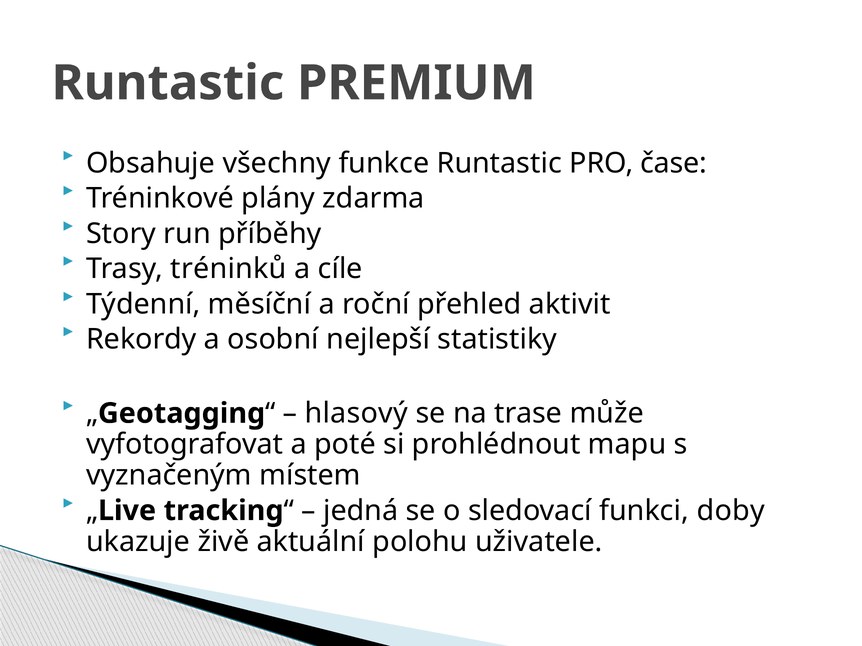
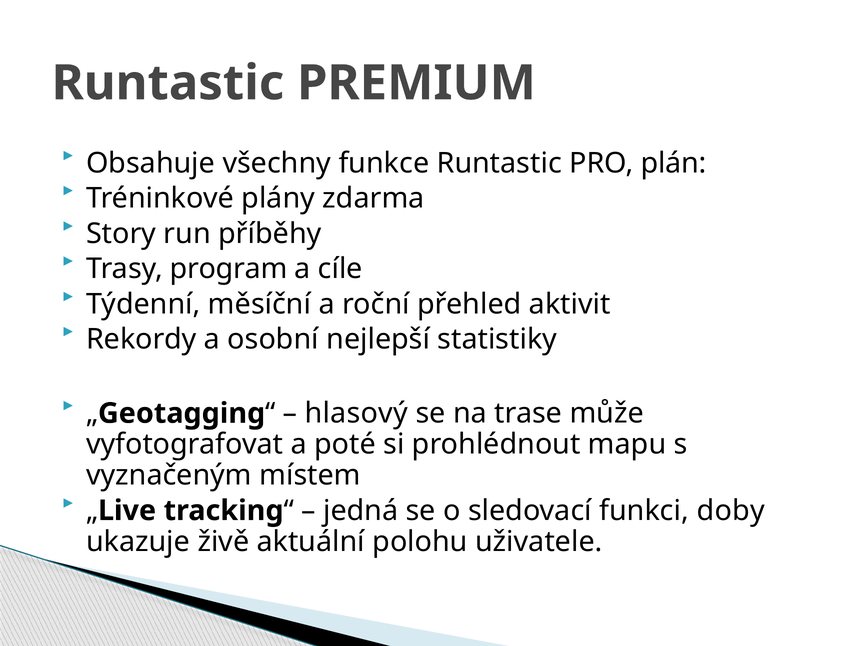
čase: čase -> plán
tréninků: tréninků -> program
